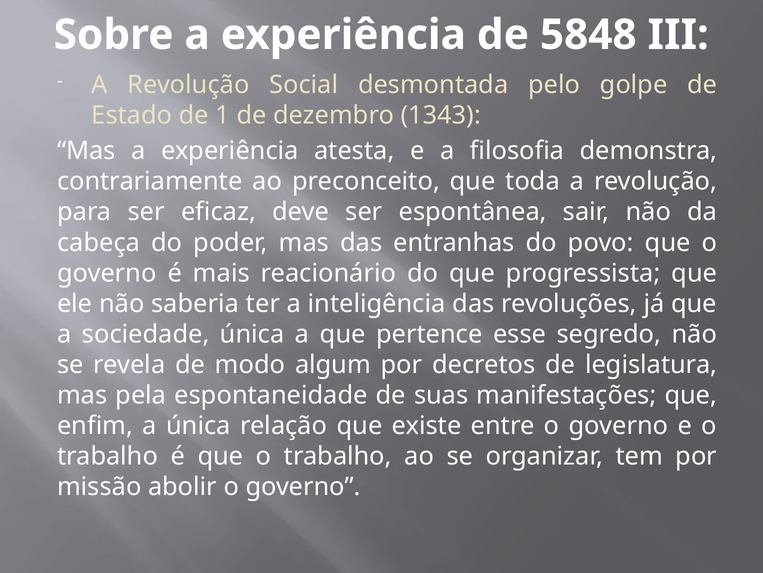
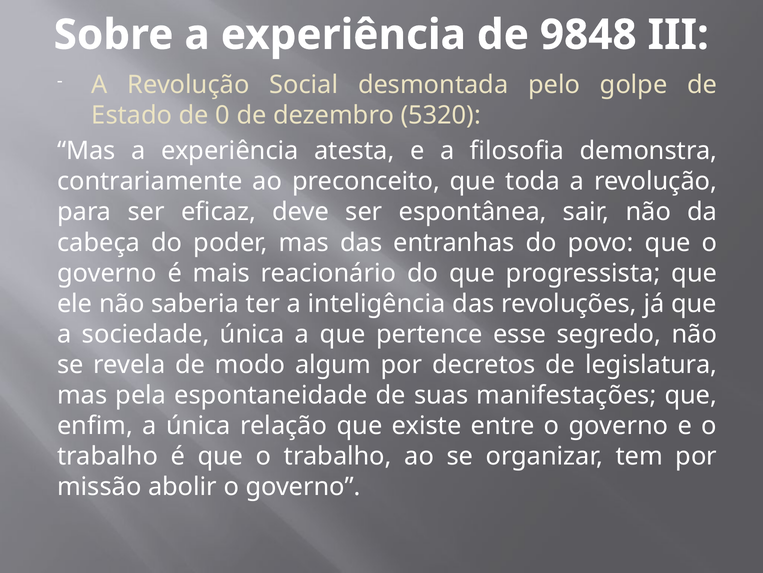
5848: 5848 -> 9848
1: 1 -> 0
1343: 1343 -> 5320
